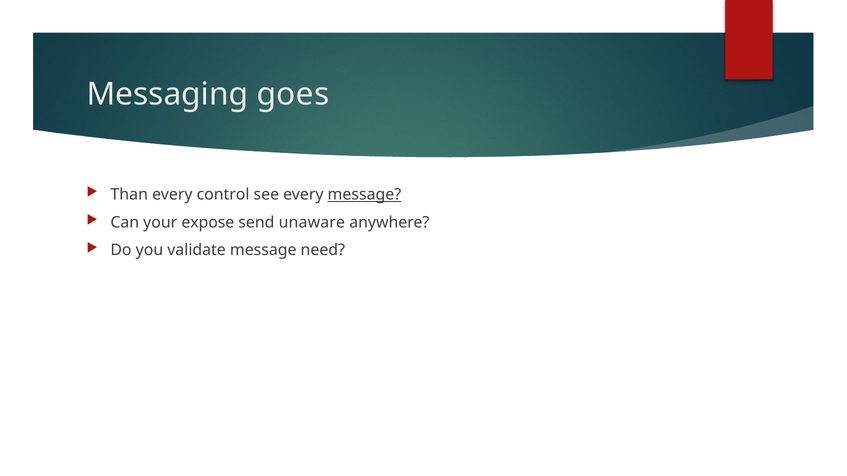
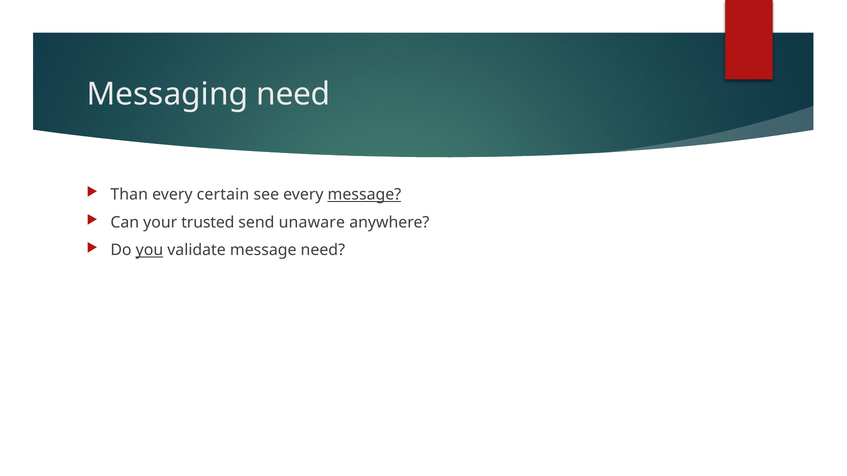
Messaging goes: goes -> need
control: control -> certain
expose: expose -> trusted
you underline: none -> present
